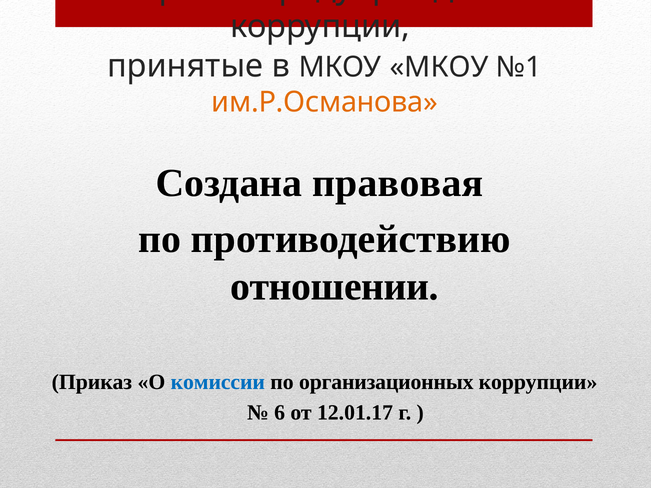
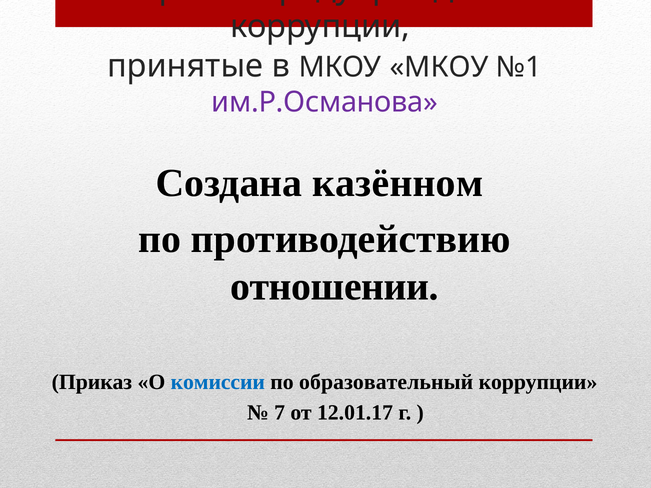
им.Р.Османова colour: orange -> purple
правовая: правовая -> казённом
организационных: организационных -> образовательный
6: 6 -> 7
